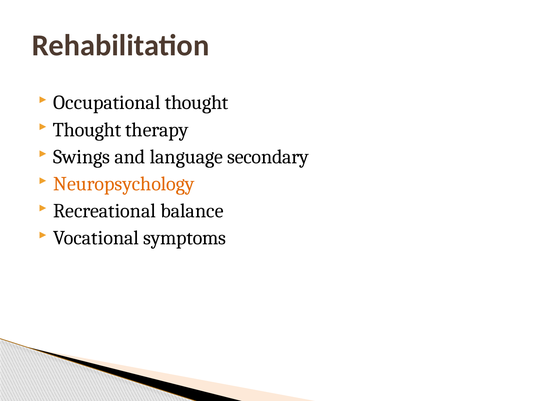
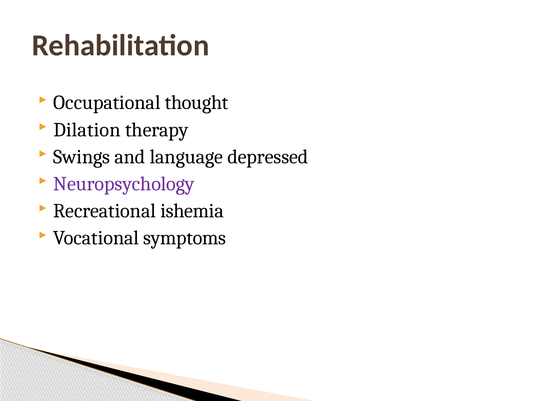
Thought at (87, 130): Thought -> Dilation
secondary: secondary -> depressed
Neuropsychology colour: orange -> purple
balance: balance -> ishemia
